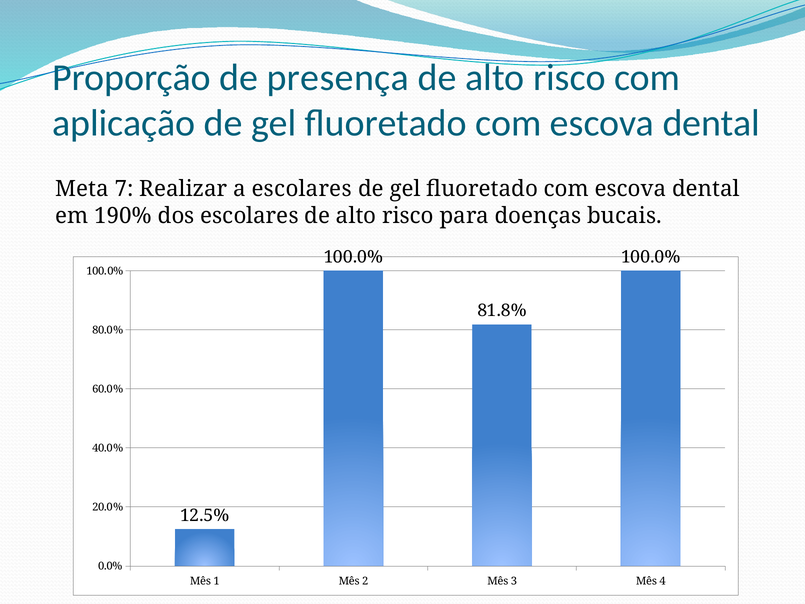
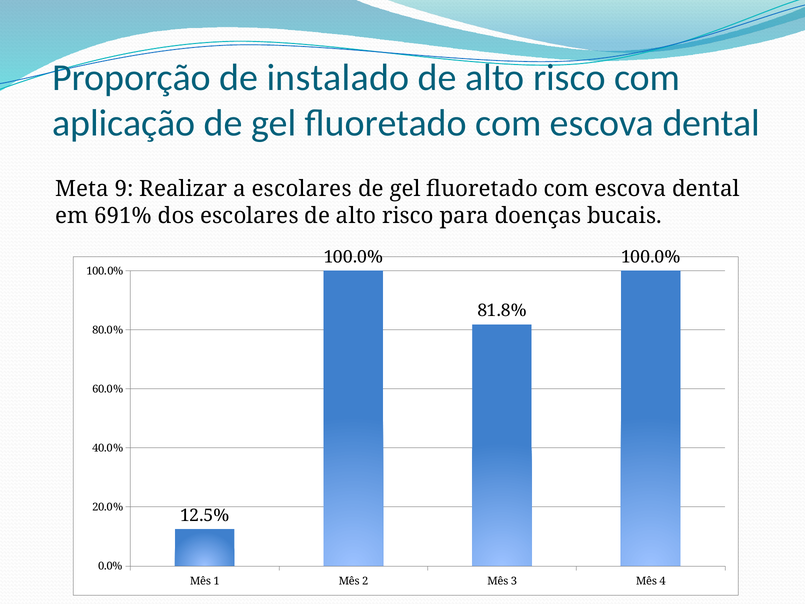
presença: presença -> instalado
7: 7 -> 9
190%: 190% -> 691%
